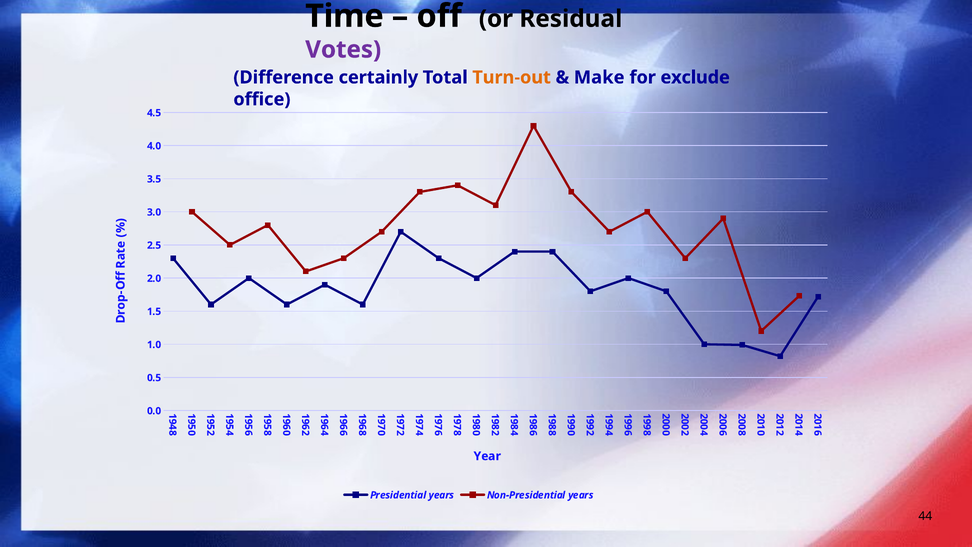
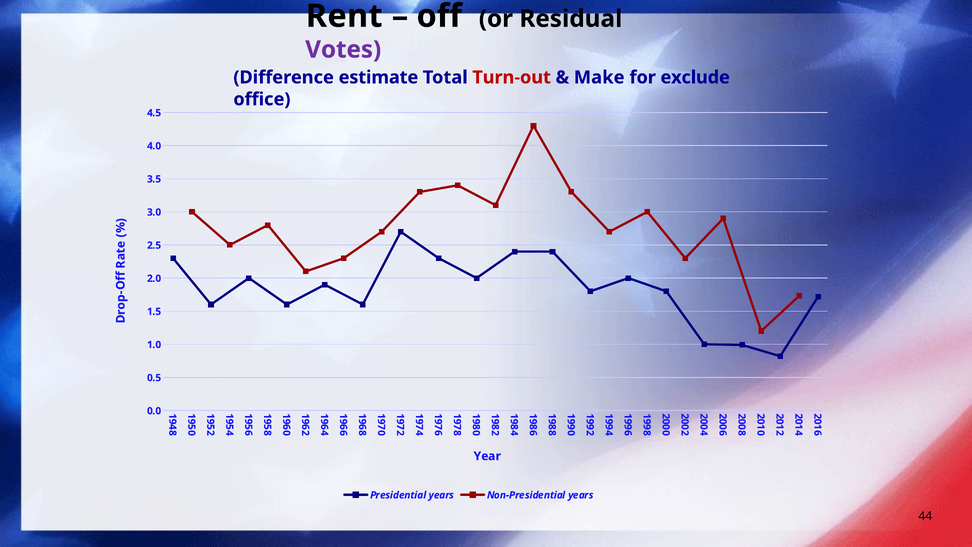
Time: Time -> Rent
certainly: certainly -> estimate
Turn-out colour: orange -> red
